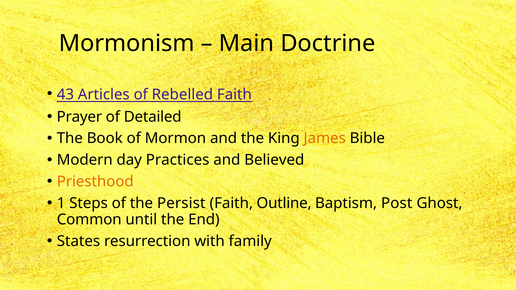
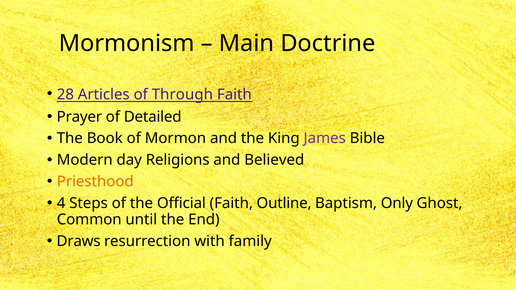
43: 43 -> 28
Rebelled: Rebelled -> Through
James colour: orange -> purple
Practices: Practices -> Religions
1: 1 -> 4
Persist: Persist -> Official
Post: Post -> Only
States: States -> Draws
